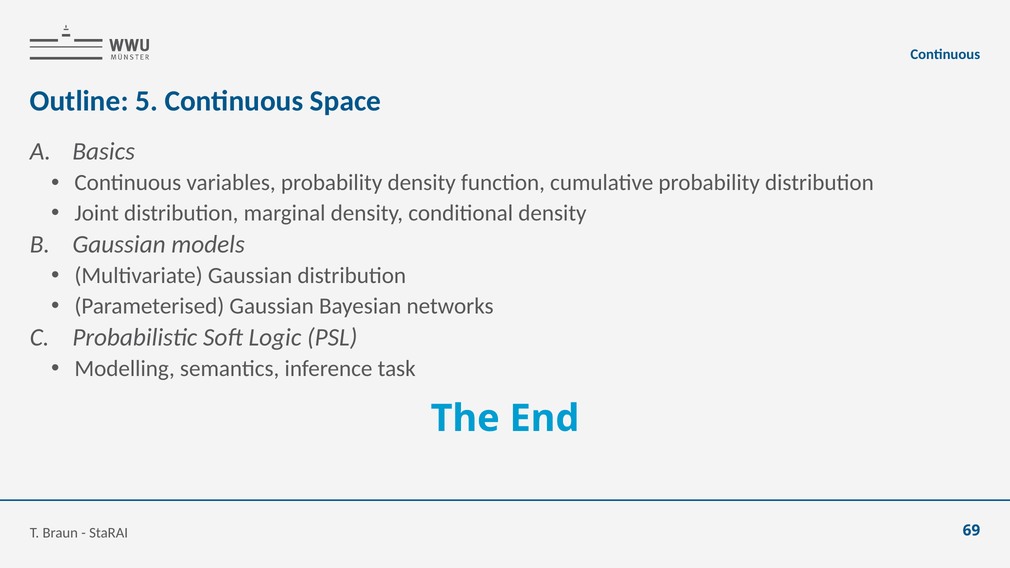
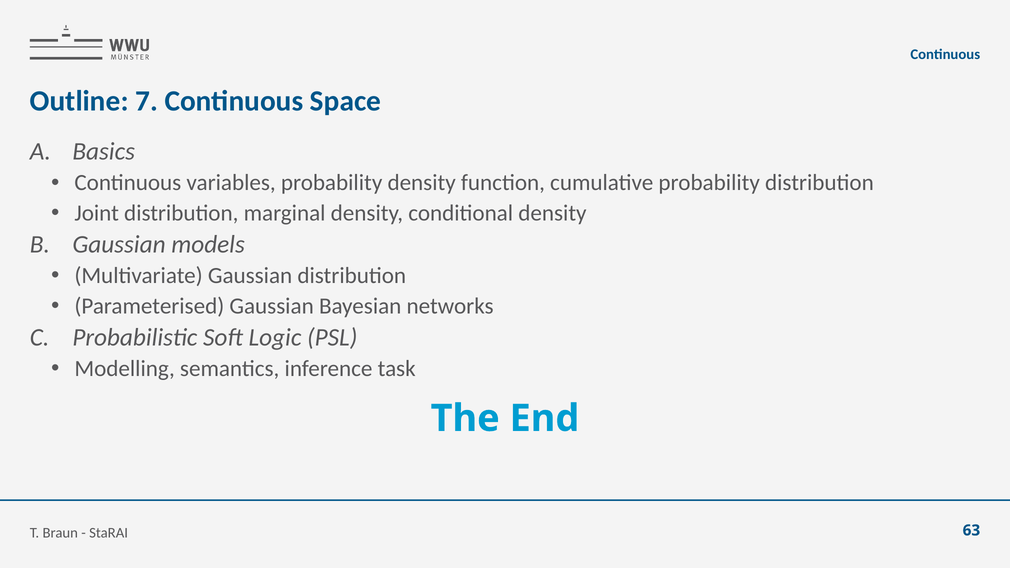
5: 5 -> 7
69: 69 -> 63
